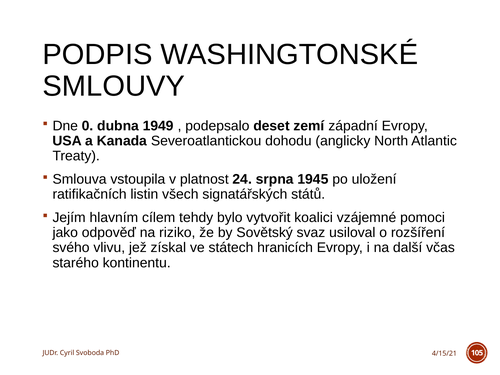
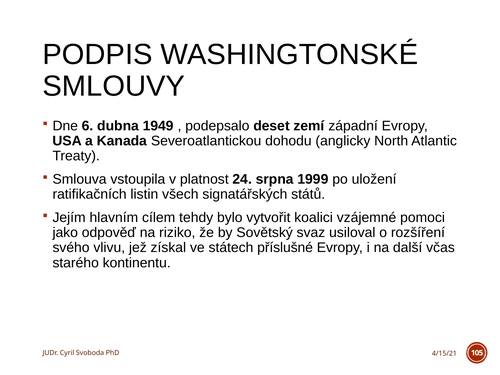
0: 0 -> 6
1945: 1945 -> 1999
hranicích: hranicích -> příslušné
